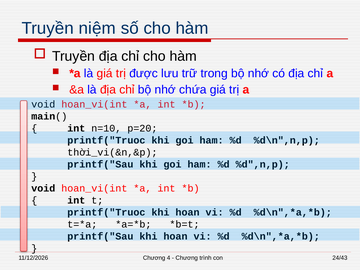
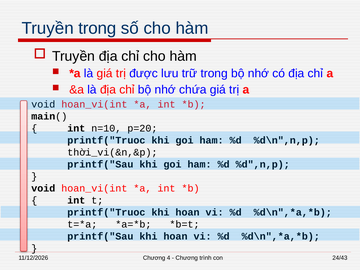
Truyền niệm: niệm -> trong
